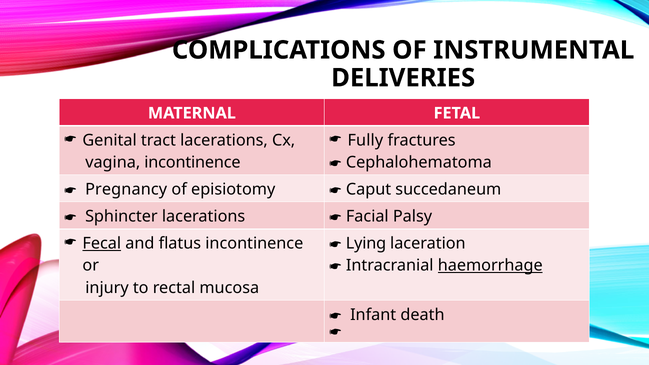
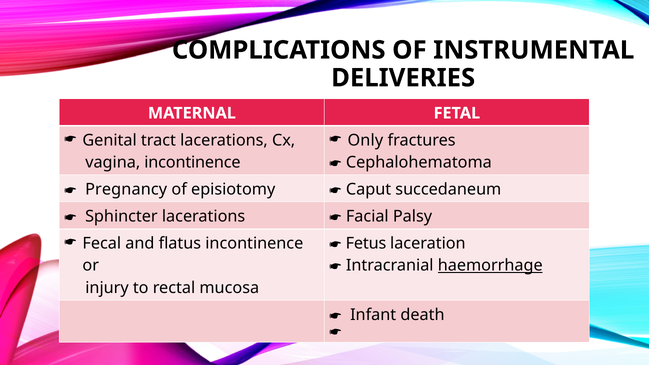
Fully: Fully -> Only
Fecal underline: present -> none
Lying: Lying -> Fetus
